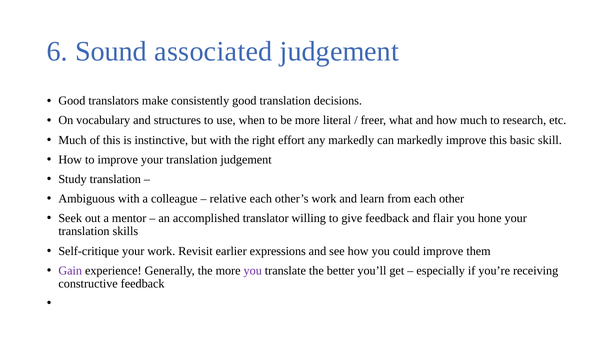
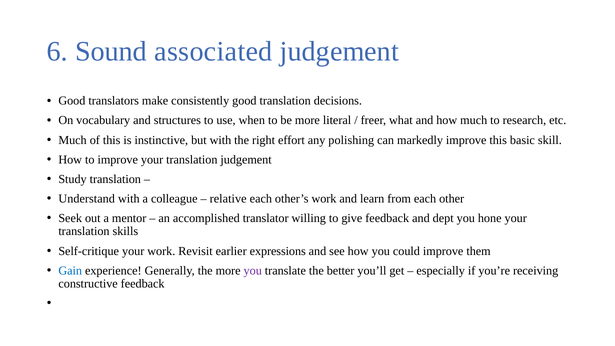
any markedly: markedly -> polishing
Ambiguous: Ambiguous -> Understand
flair: flair -> dept
Gain colour: purple -> blue
